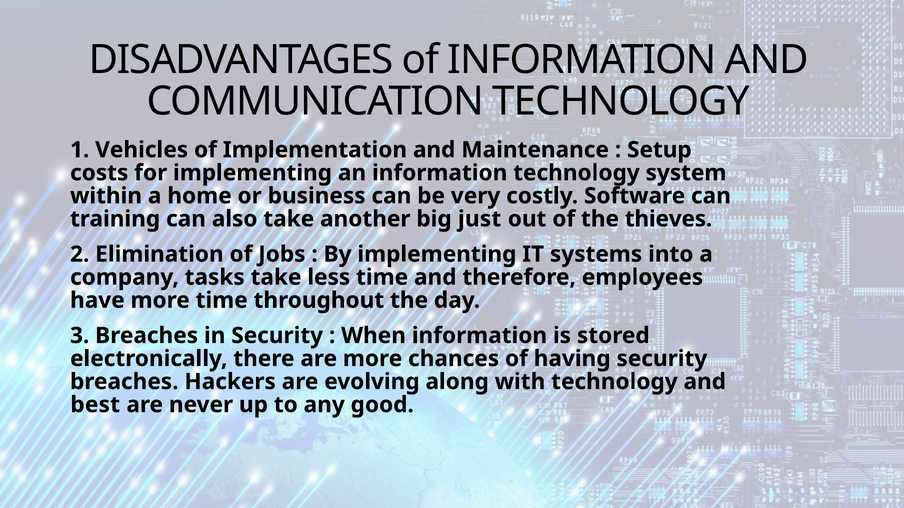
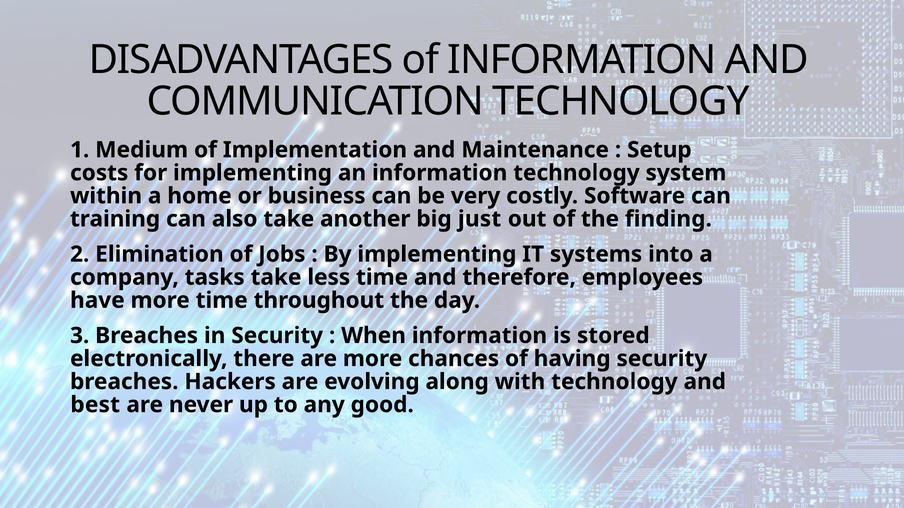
Vehicles: Vehicles -> Medium
thieves: thieves -> finding
